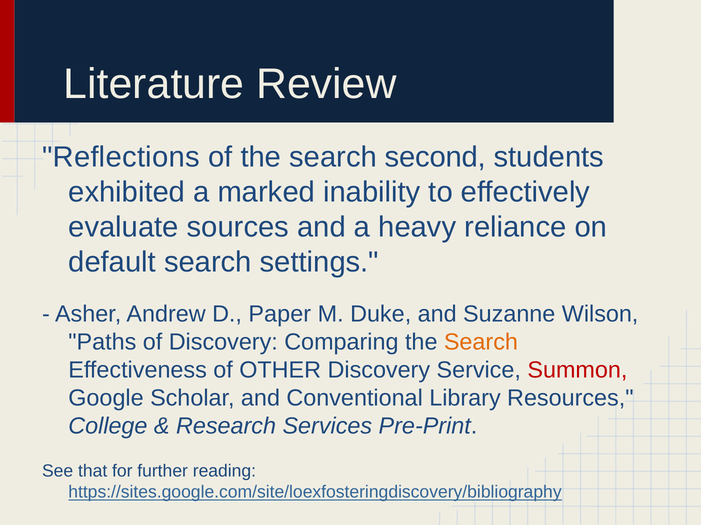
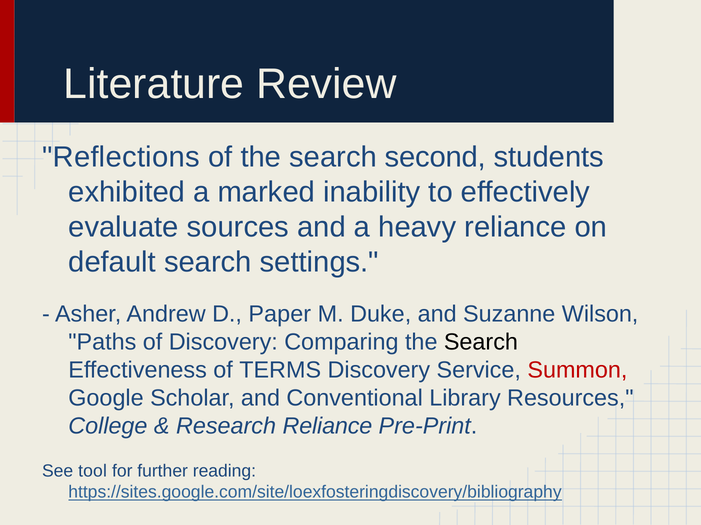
Search at (481, 343) colour: orange -> black
OTHER: OTHER -> TERMS
Research Services: Services -> Reliance
that: that -> tool
